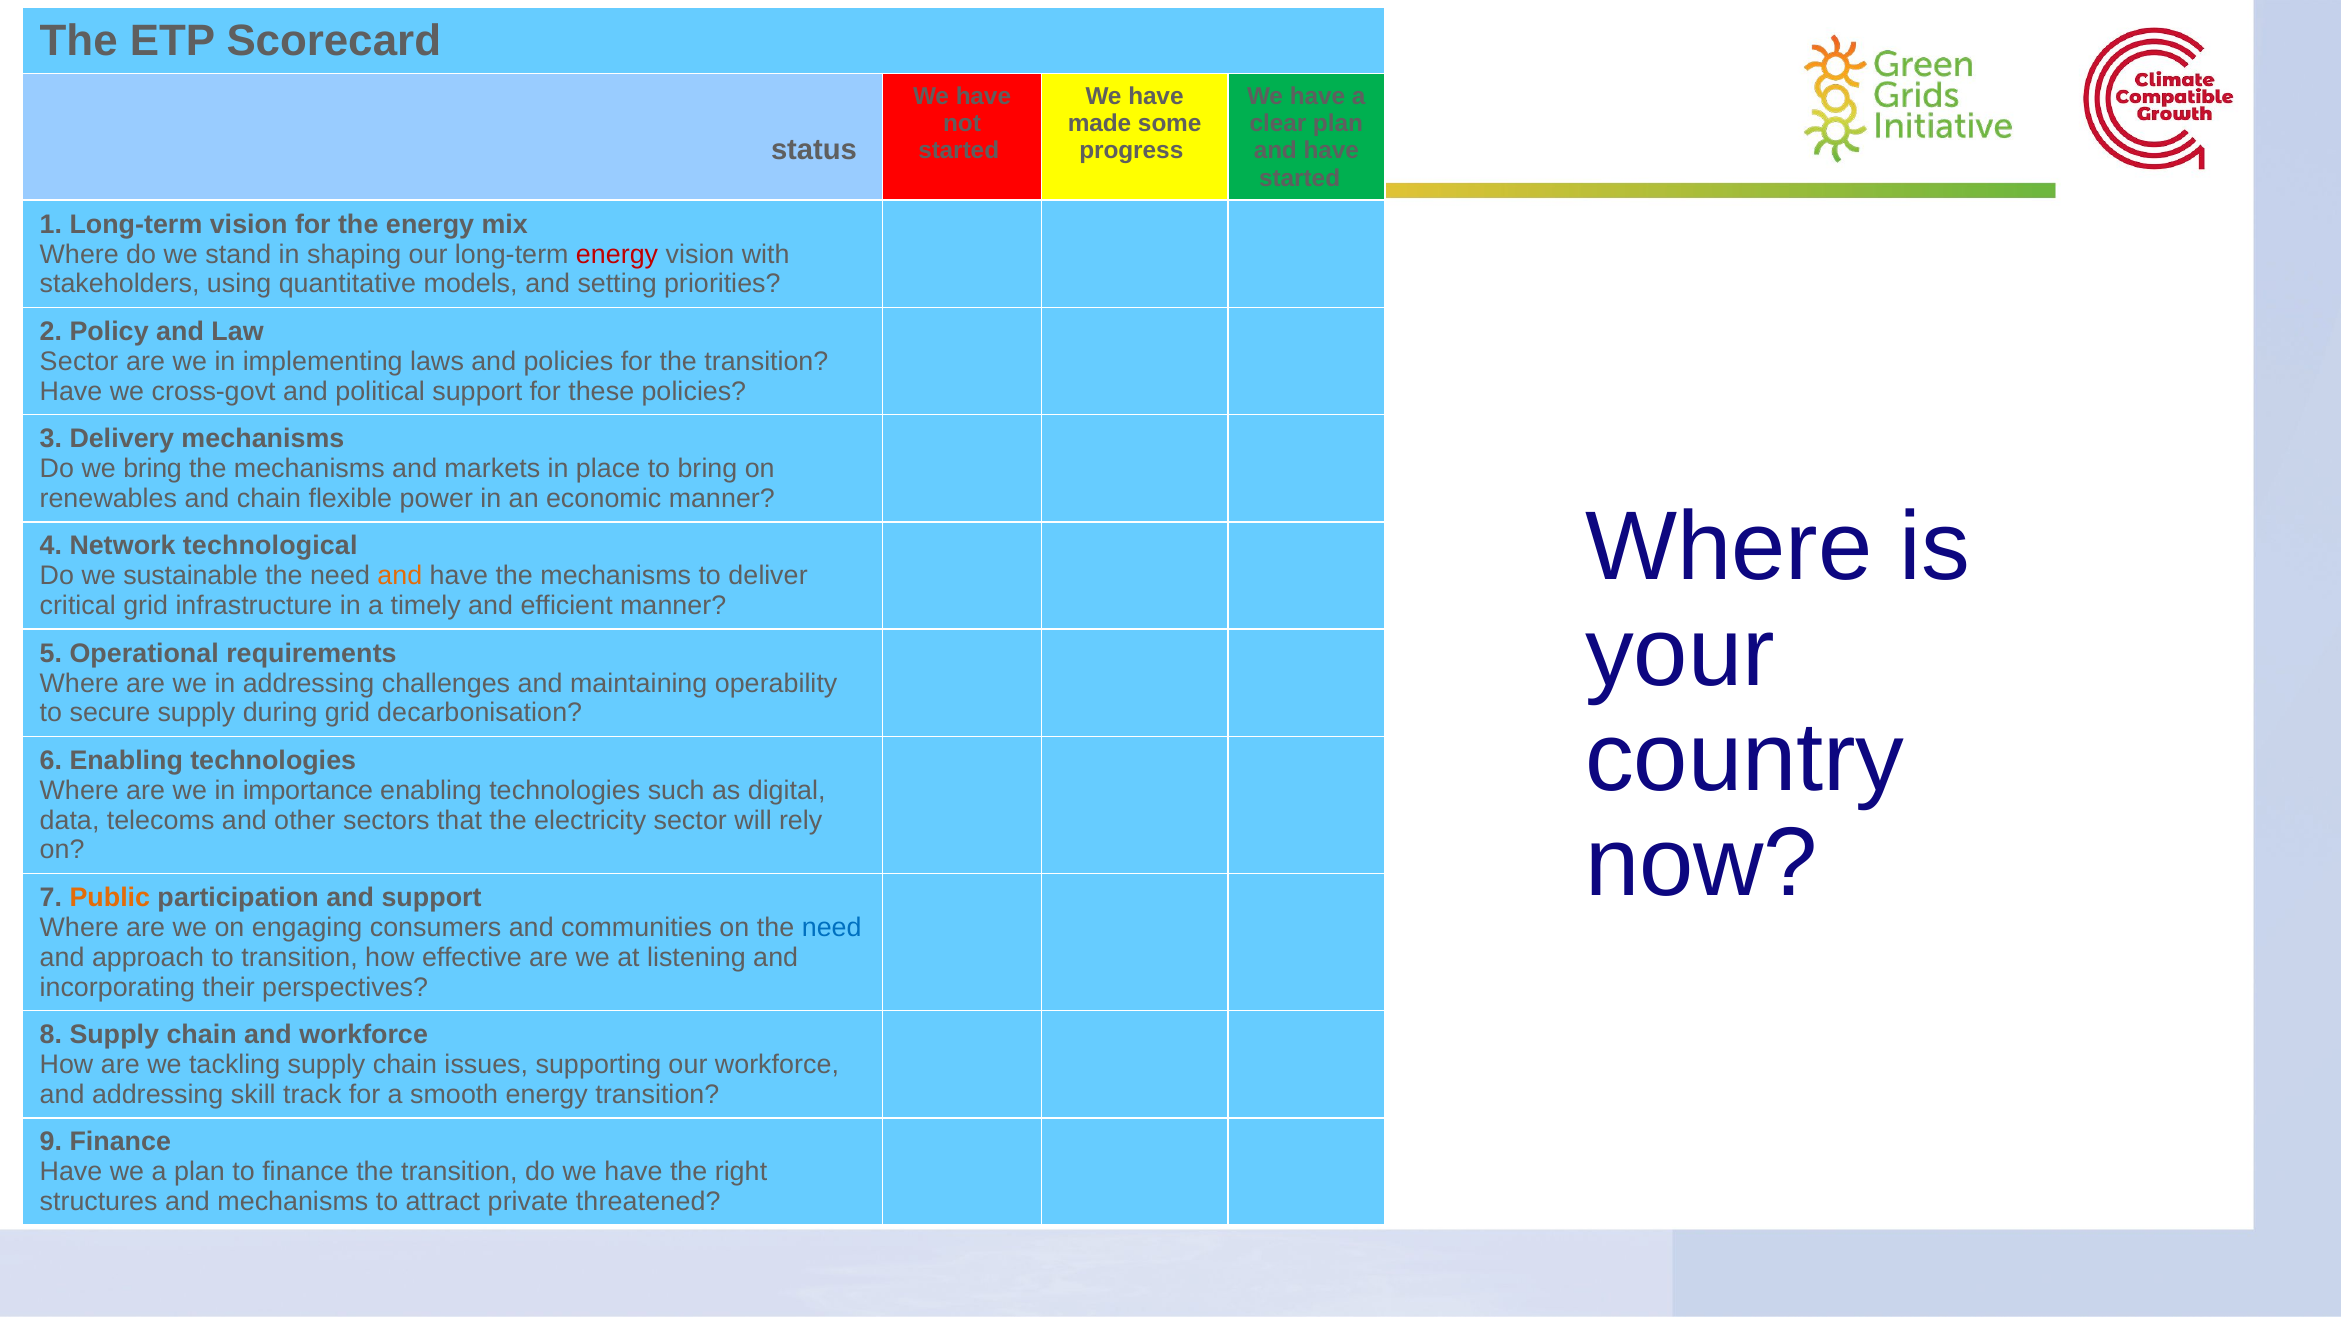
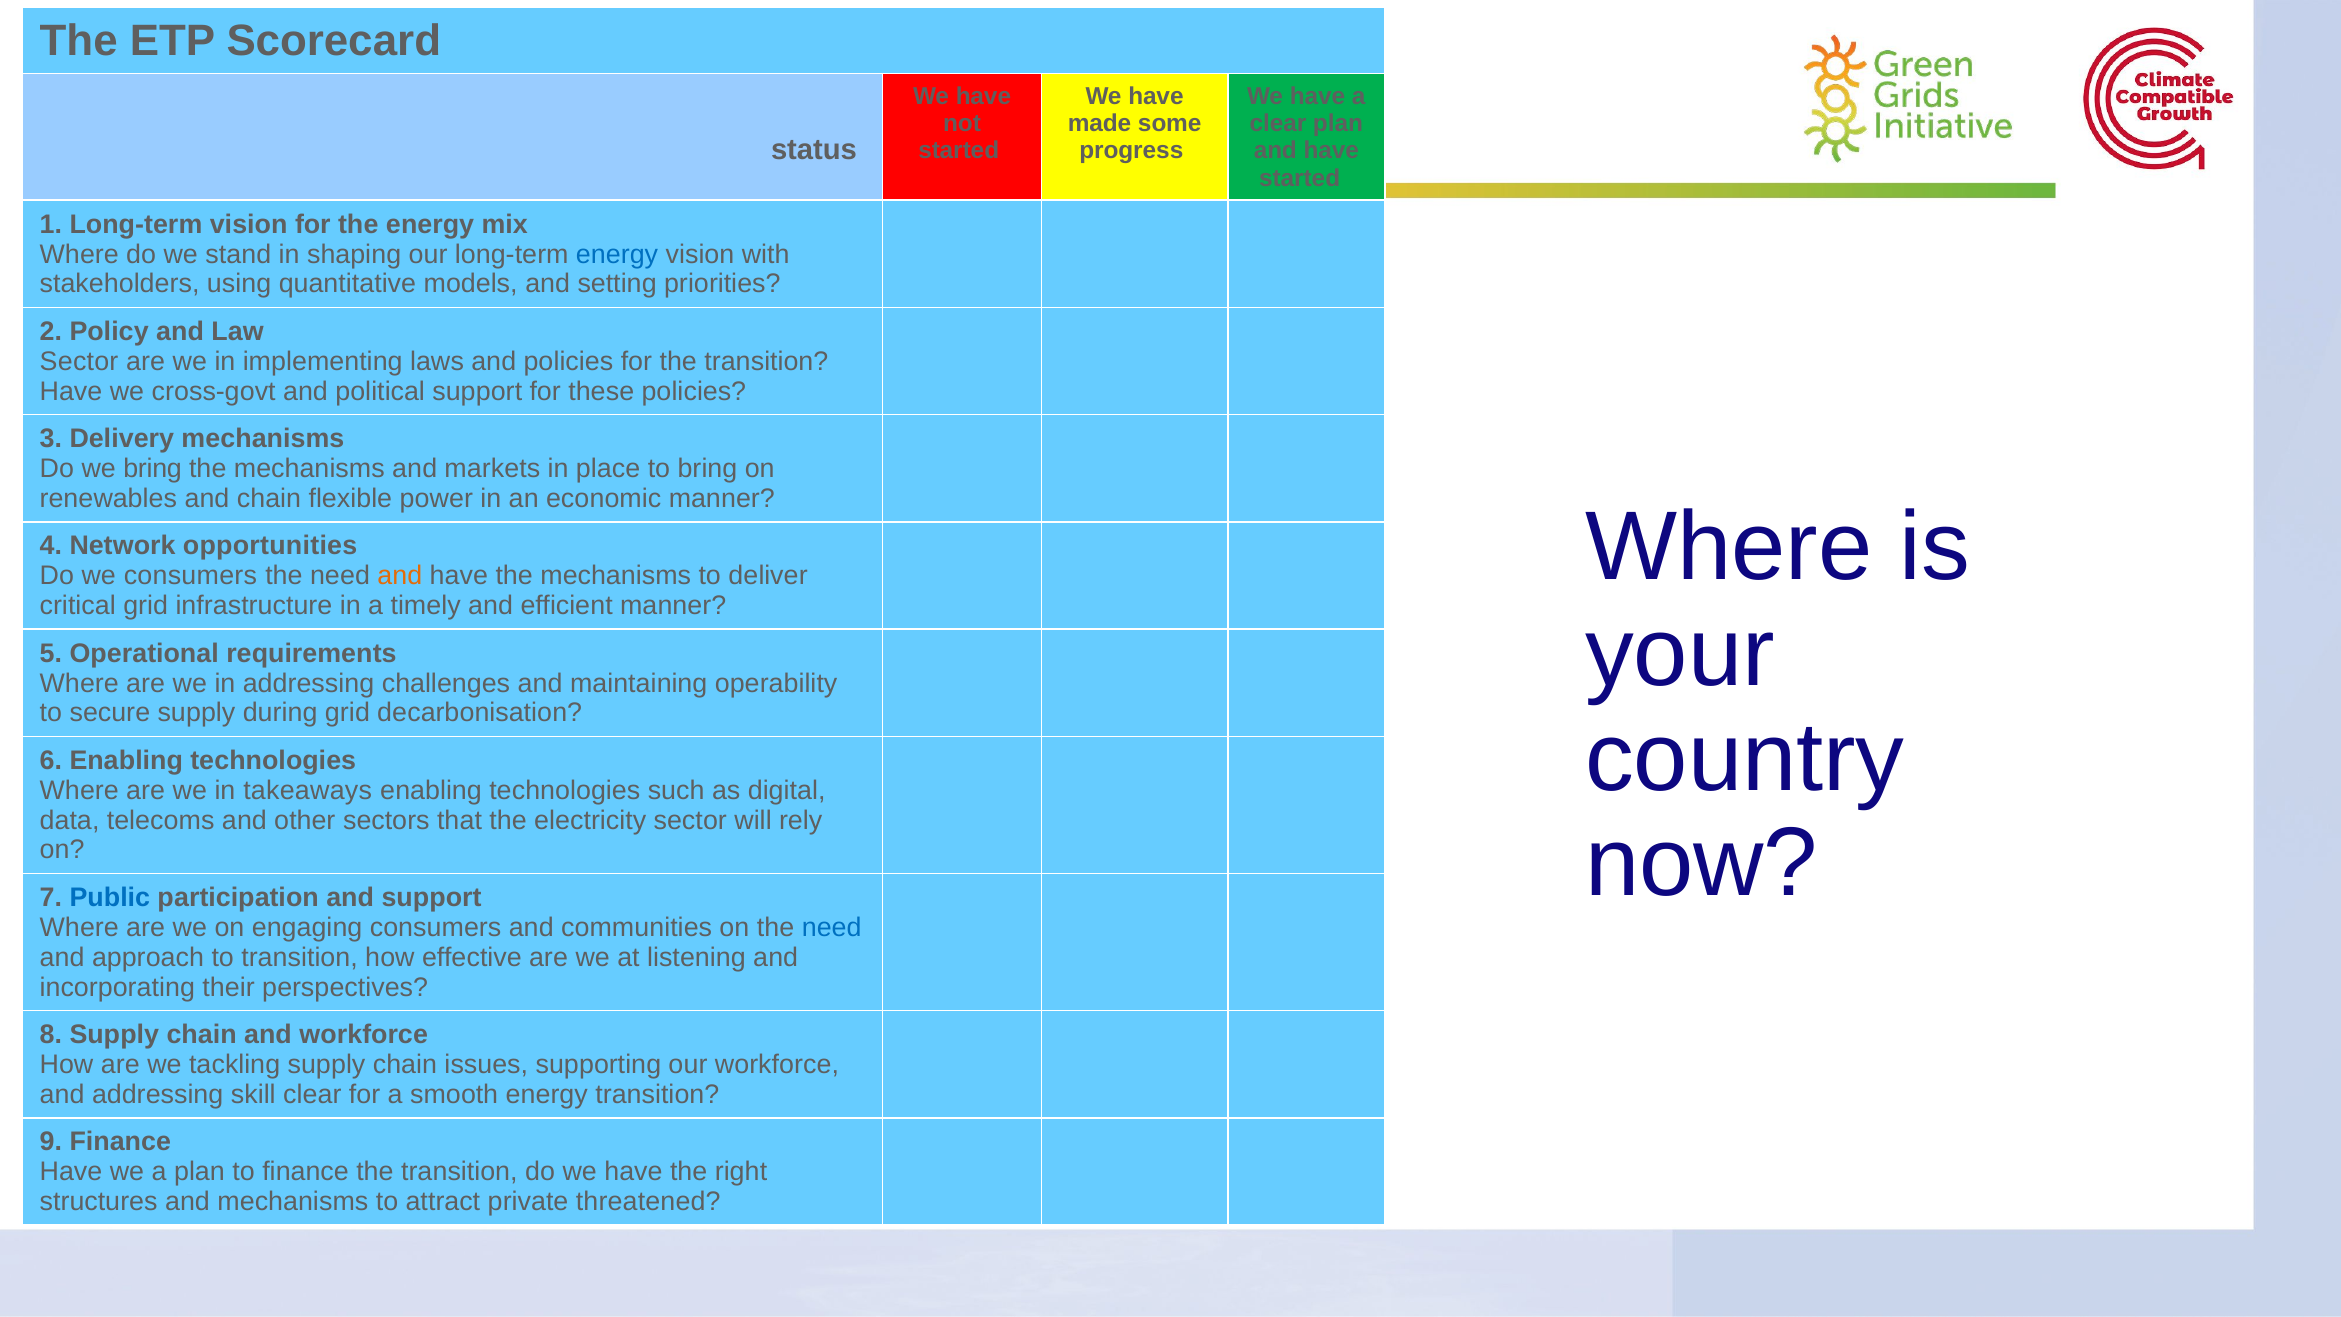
energy at (617, 254) colour: red -> blue
technological: technological -> opportunities
we sustainable: sustainable -> consumers
importance: importance -> takeaways
Public colour: orange -> blue
skill track: track -> clear
